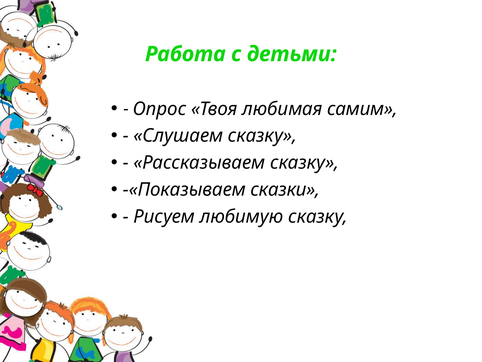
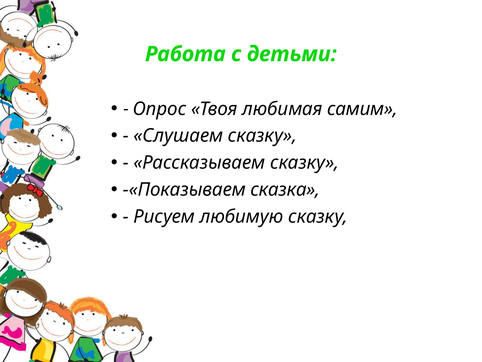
сказки: сказки -> сказка
